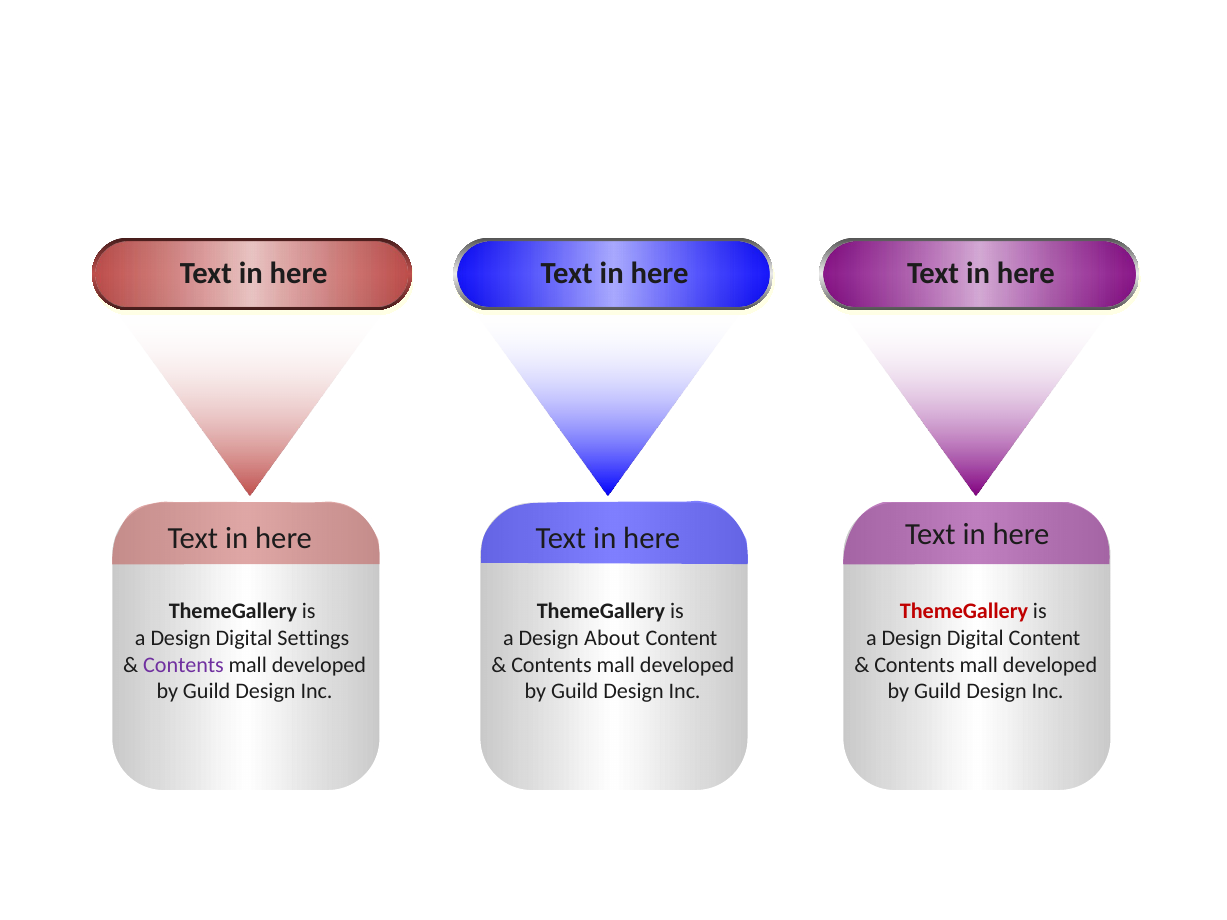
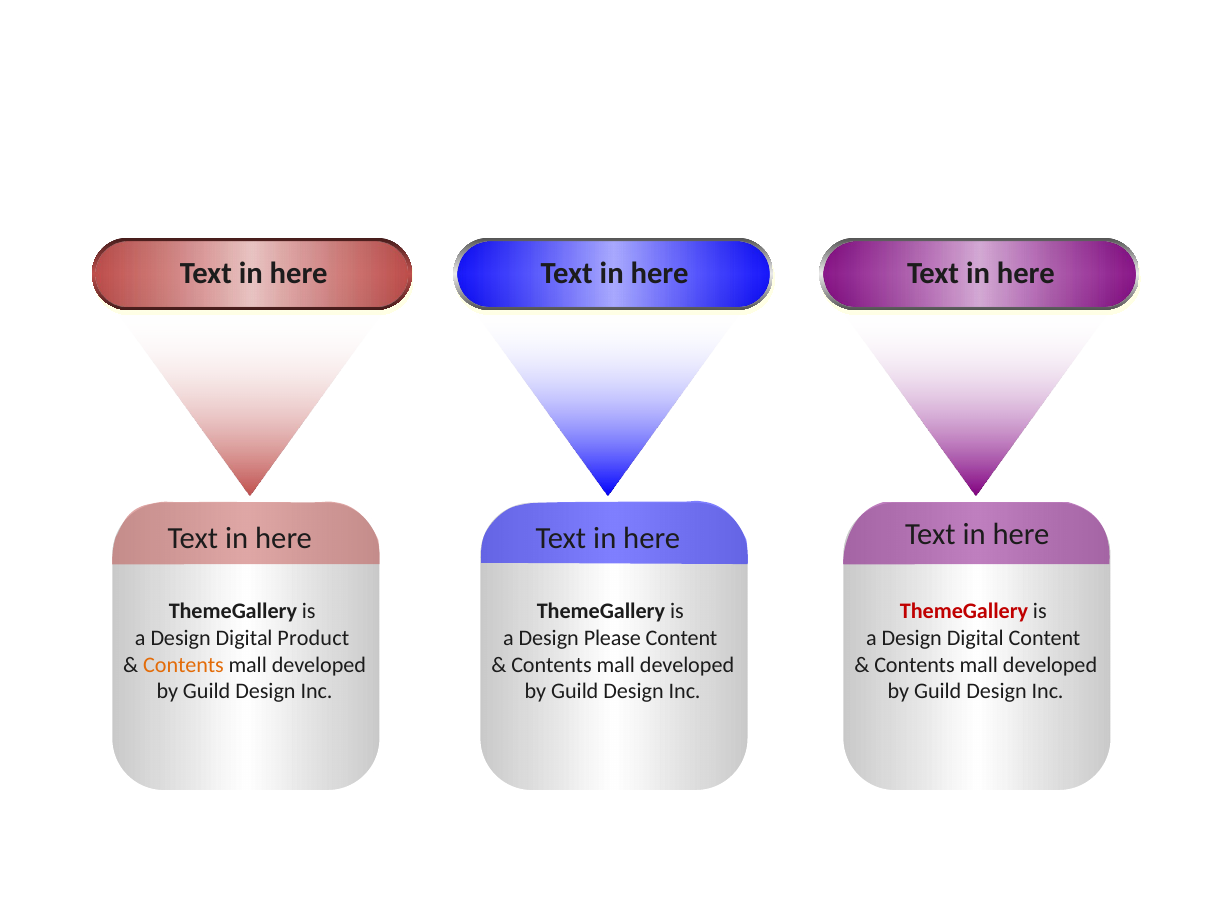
Settings: Settings -> Product
About: About -> Please
Contents at (184, 665) colour: purple -> orange
